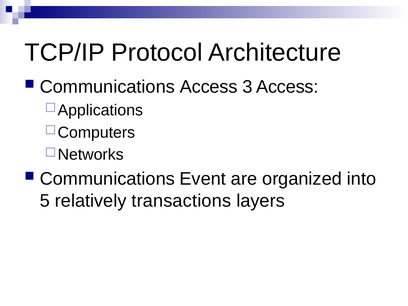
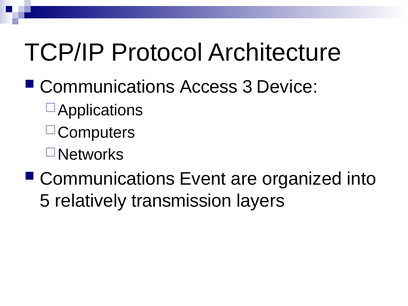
3 Access: Access -> Device
transactions: transactions -> transmission
